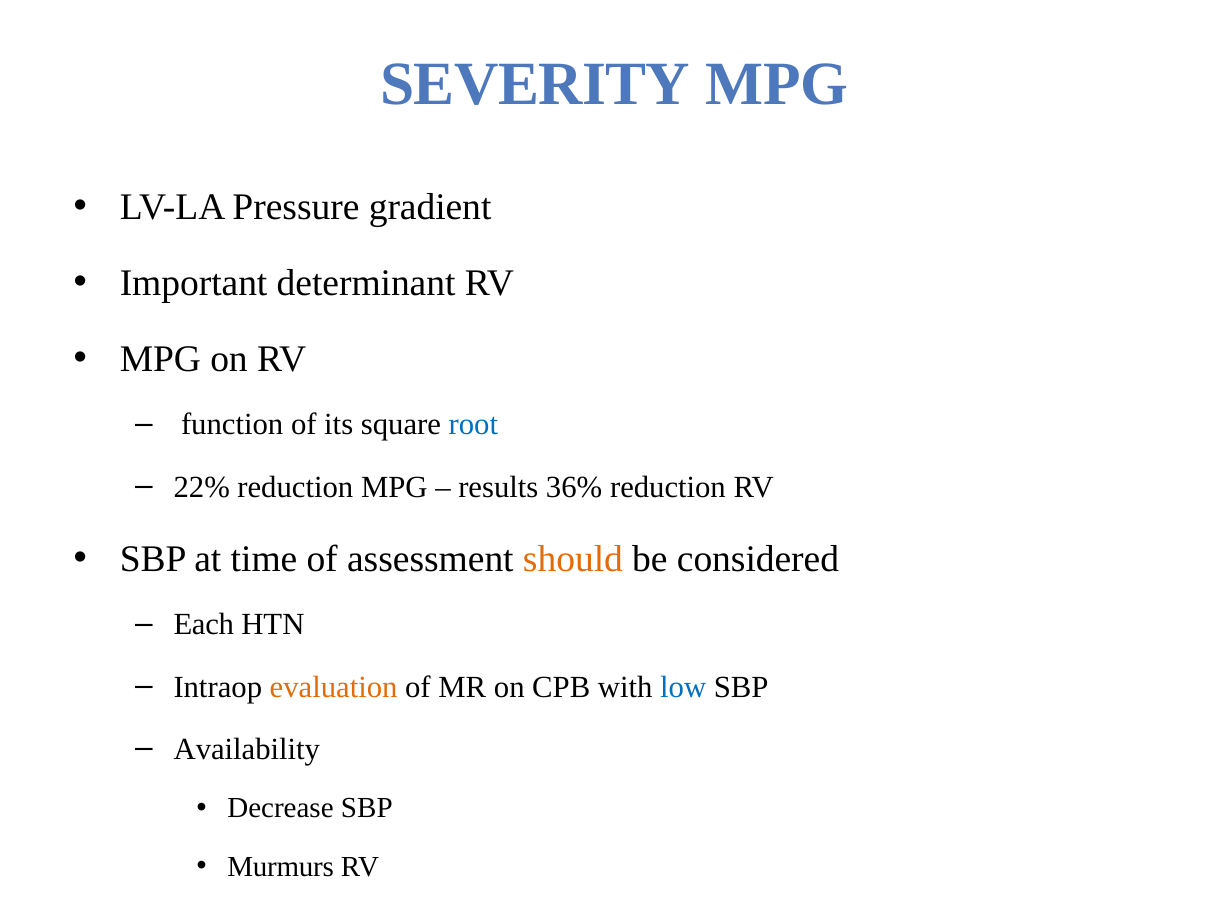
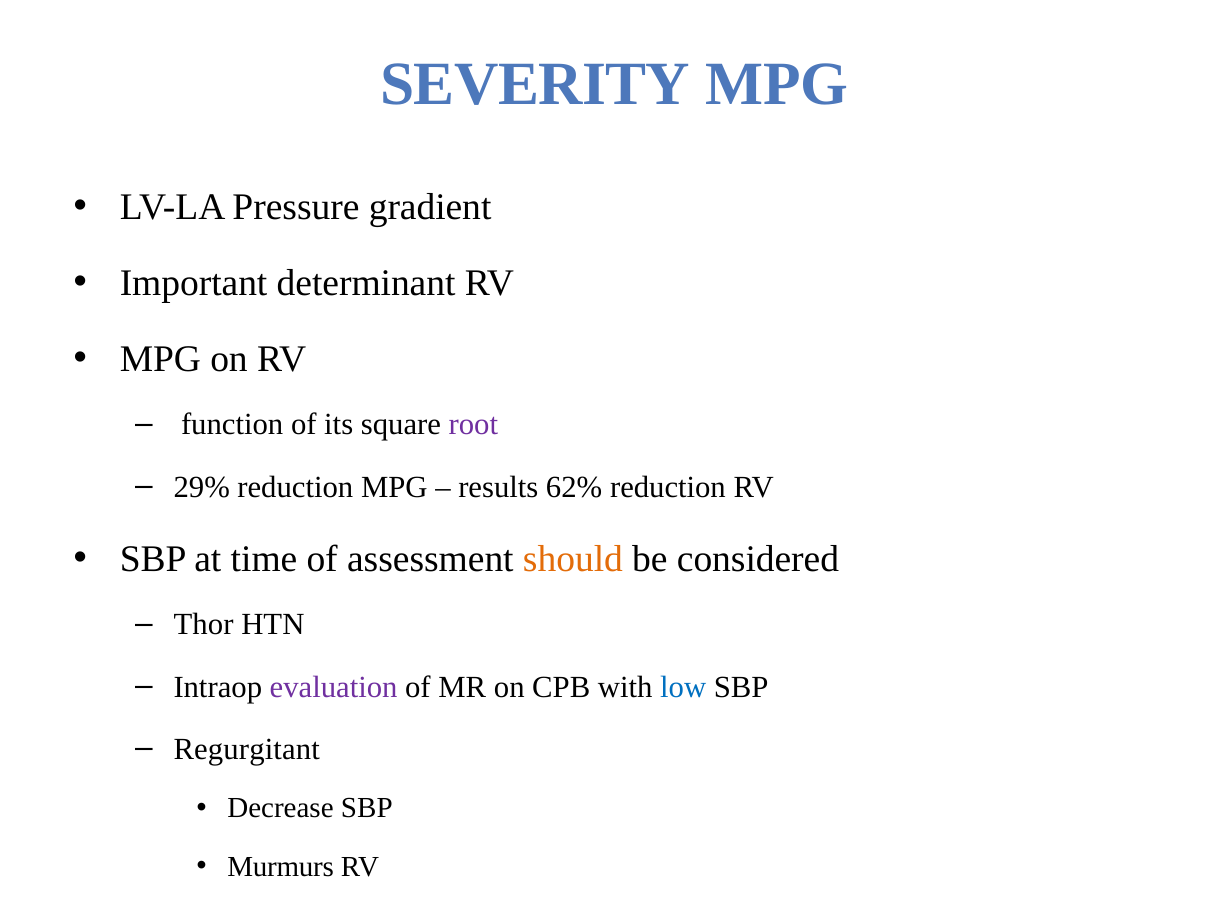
root colour: blue -> purple
22%: 22% -> 29%
36%: 36% -> 62%
Each: Each -> Thor
evaluation colour: orange -> purple
Availability: Availability -> Regurgitant
